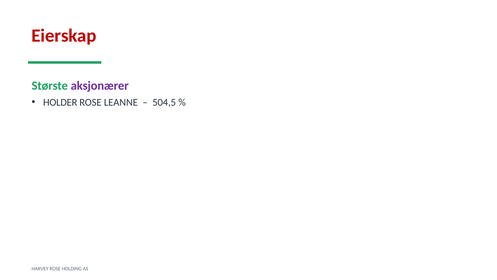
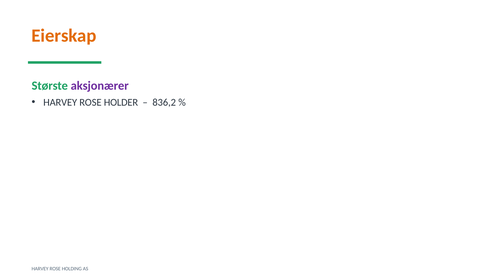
Eierskap colour: red -> orange
HOLDER at (60, 102): HOLDER -> HARVEY
LEANNE: LEANNE -> HOLDER
504,5: 504,5 -> 836,2
